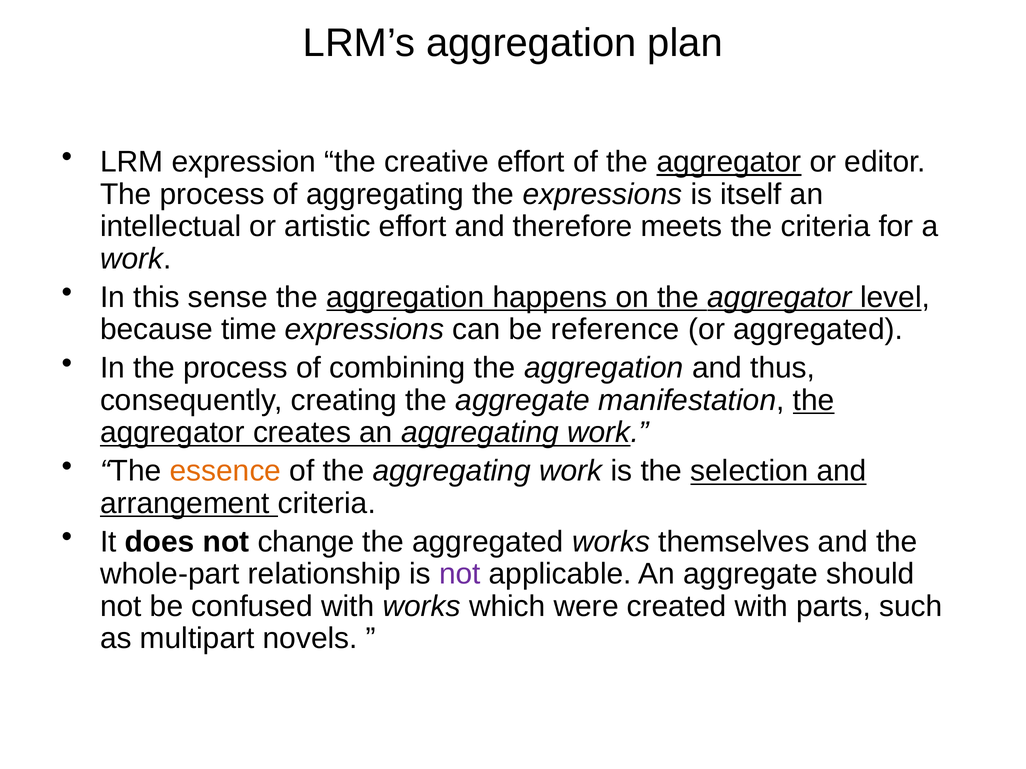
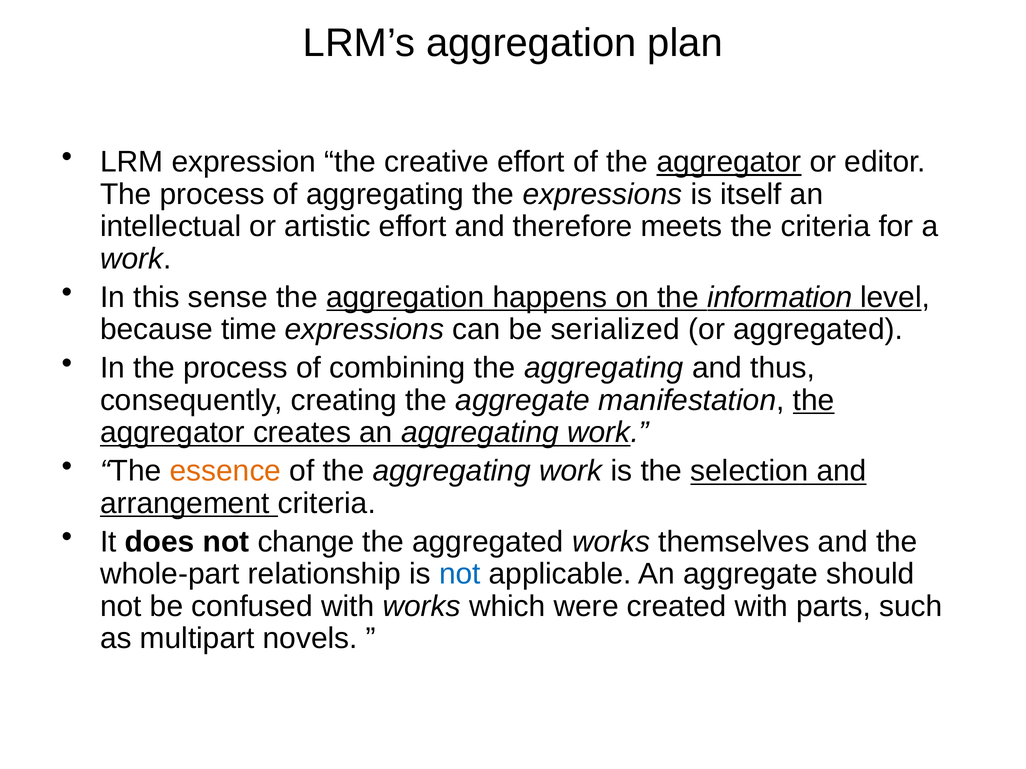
on the aggregator: aggregator -> information
reference: reference -> serialized
combining the aggregation: aggregation -> aggregating
not at (460, 574) colour: purple -> blue
